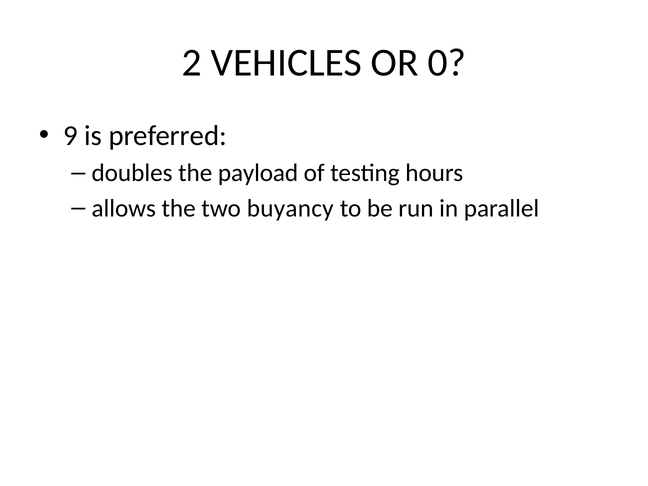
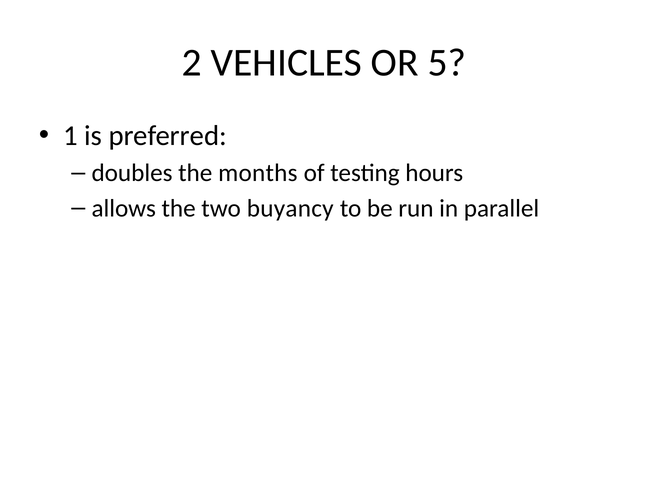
0: 0 -> 5
9: 9 -> 1
payload: payload -> months
